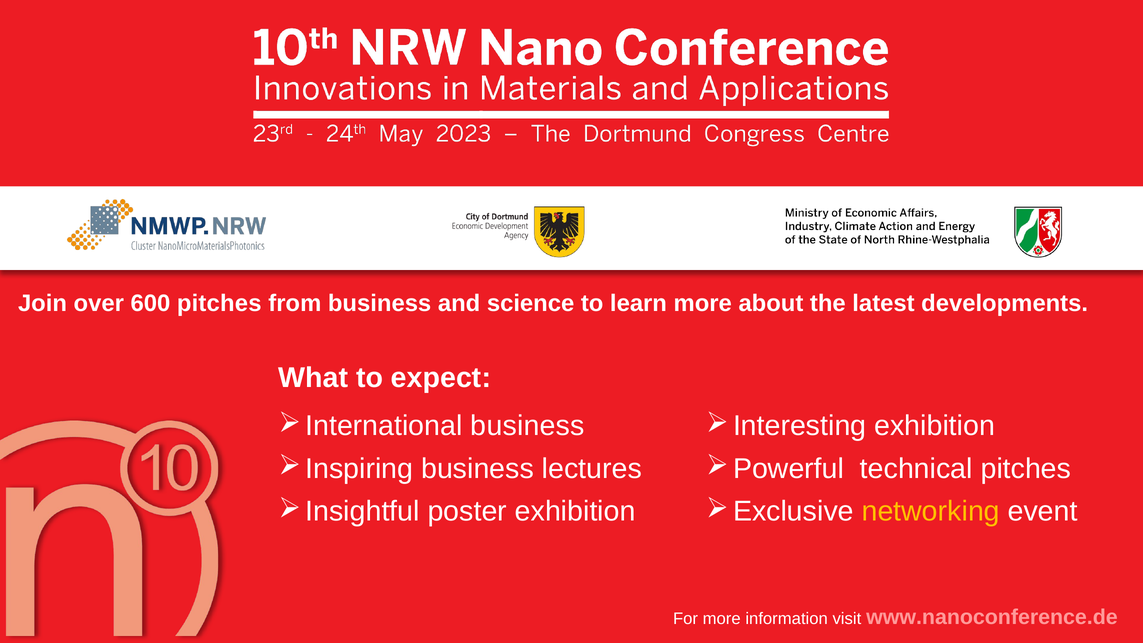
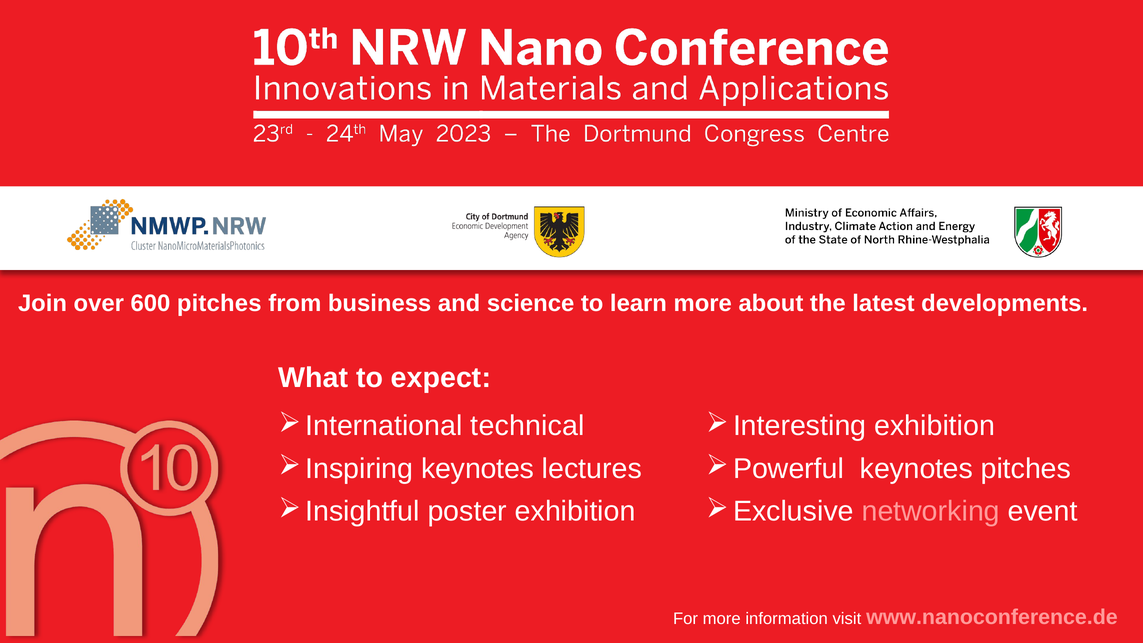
business at (528, 426): business -> technical
business at (478, 469): business -> keynotes
technical at (916, 469): technical -> keynotes
networking colour: yellow -> pink
